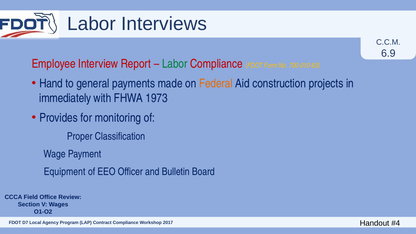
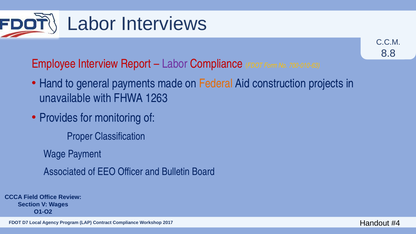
6.9: 6.9 -> 8.8
Labor at (175, 64) colour: green -> purple
immediately: immediately -> unavailable
1973: 1973 -> 1263
Equipment: Equipment -> Associated
